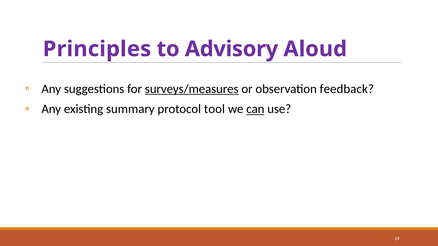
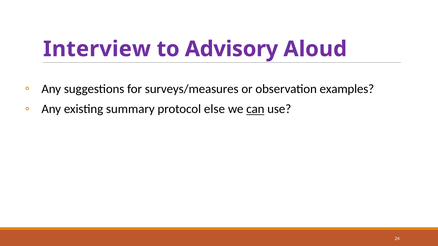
Principles: Principles -> Interview
surveys/measures underline: present -> none
feedback: feedback -> examples
tool: tool -> else
